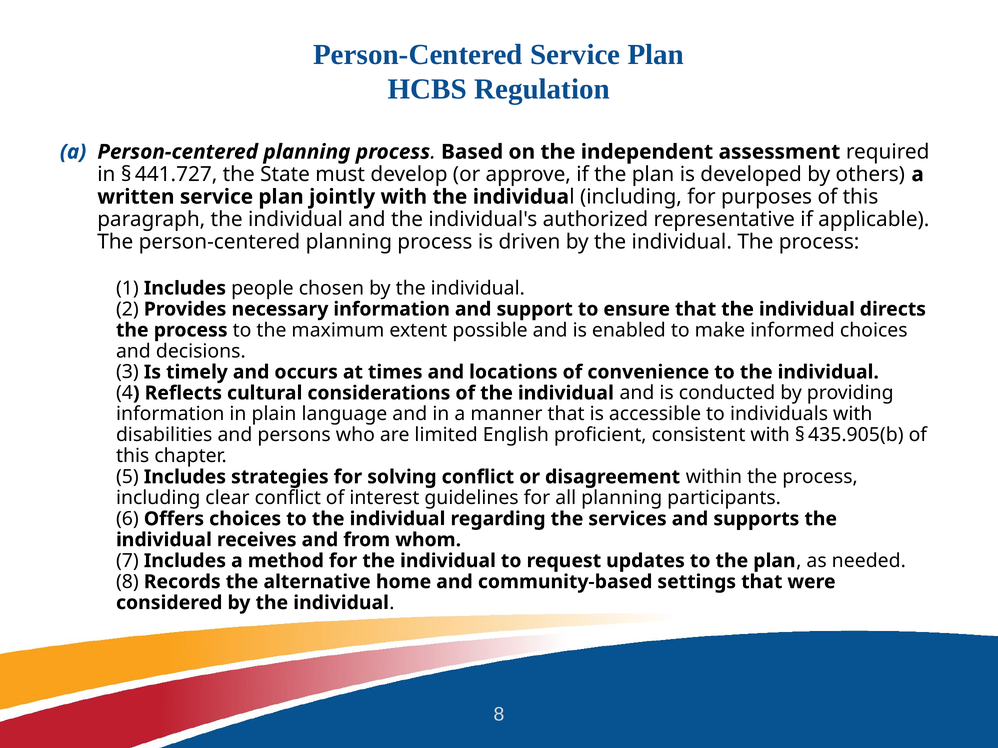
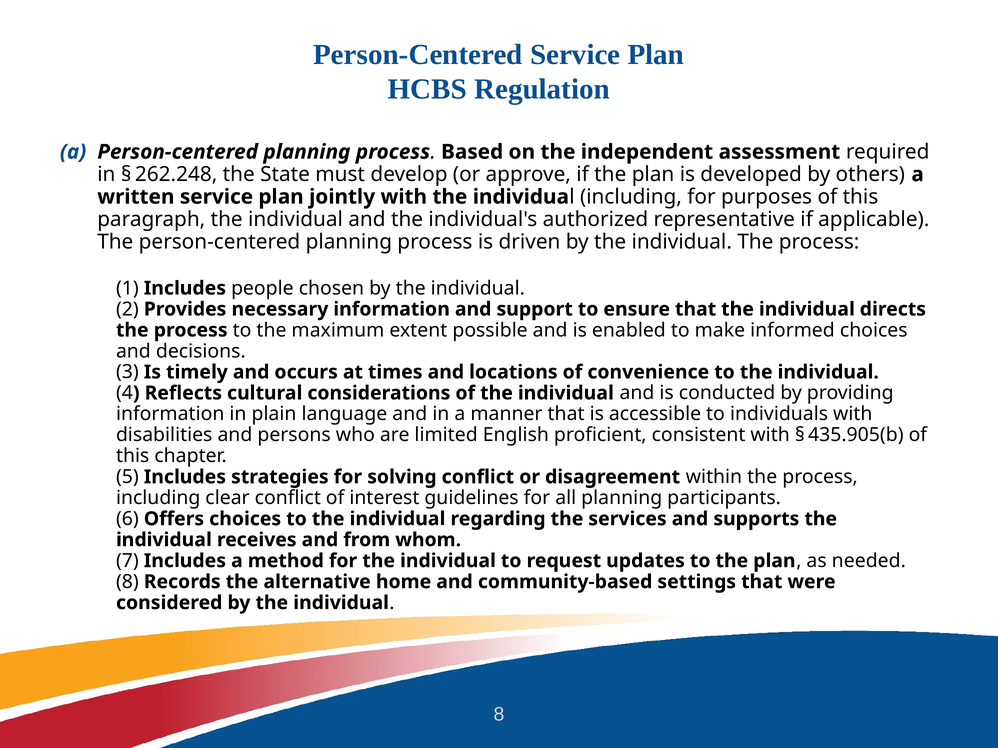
441.727: 441.727 -> 262.248
